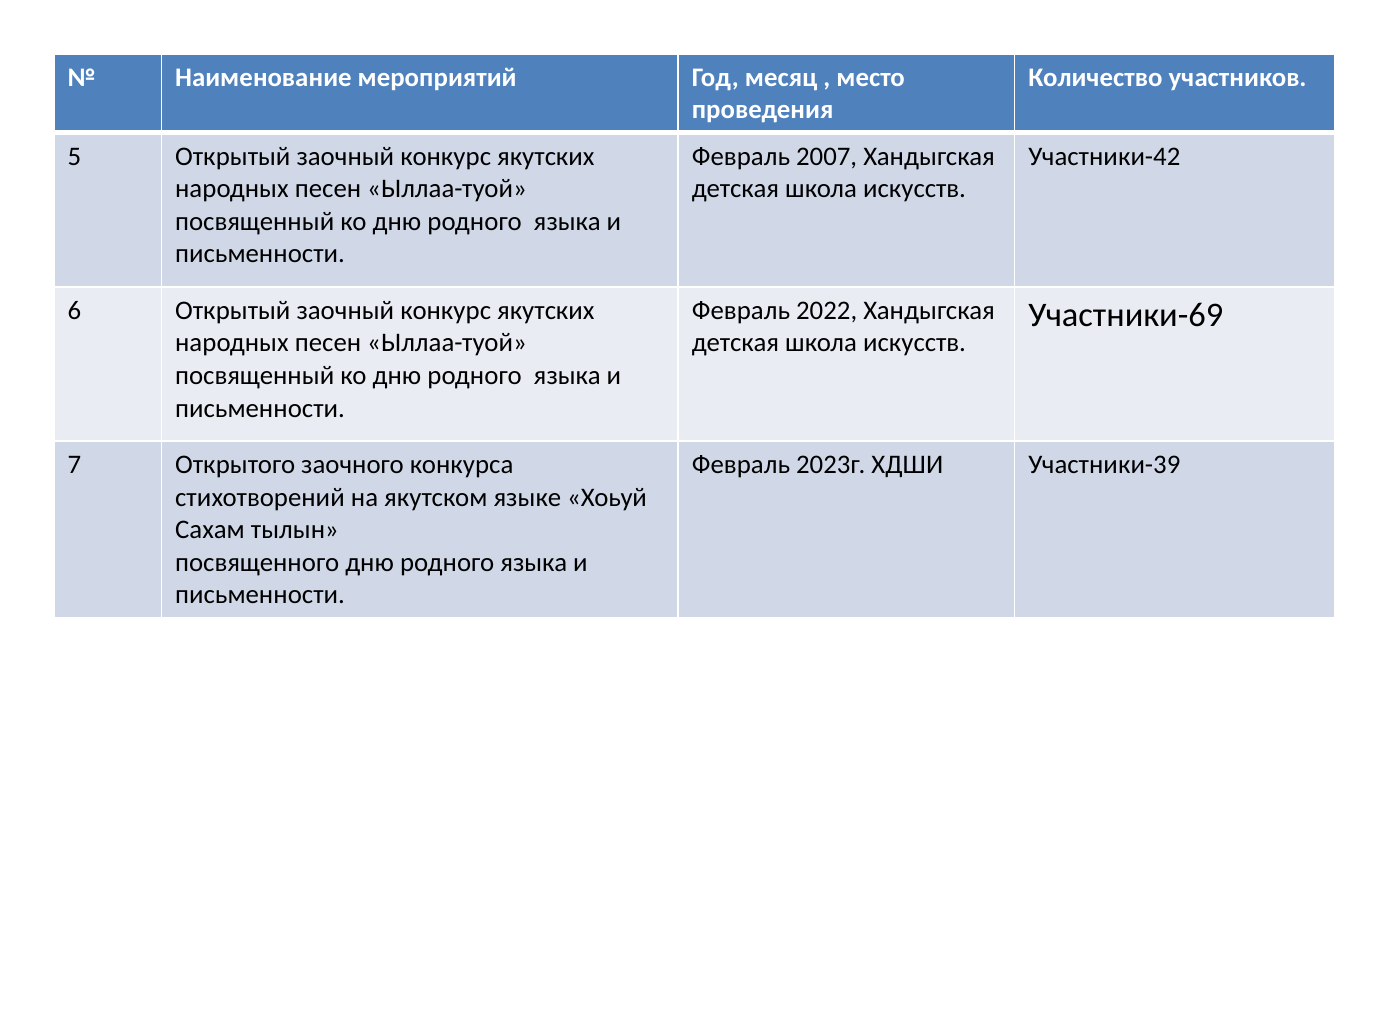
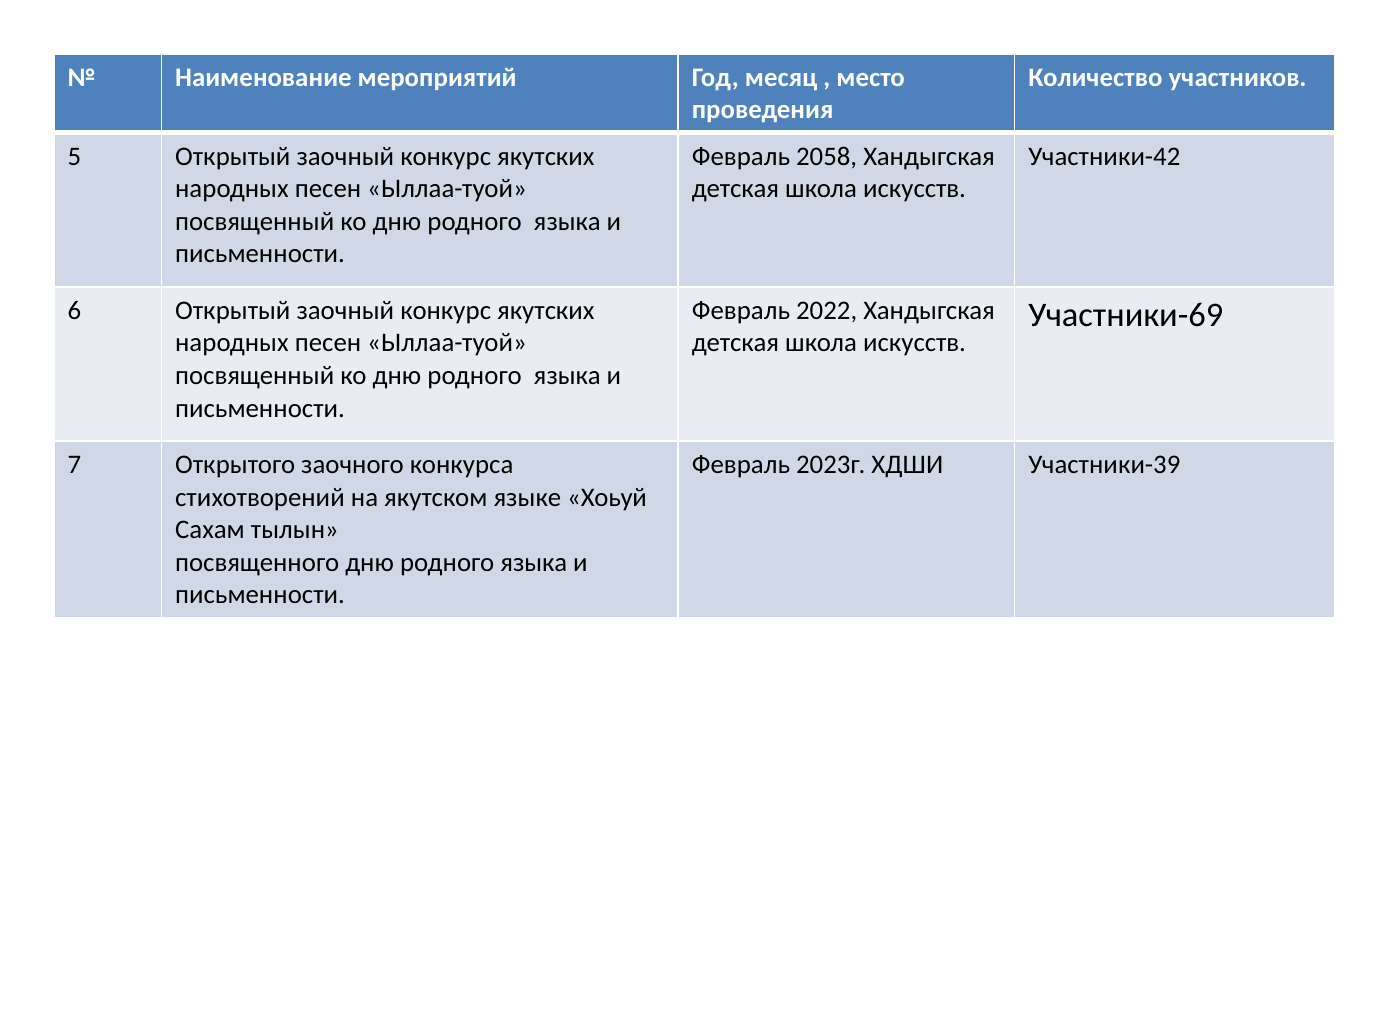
2007: 2007 -> 2058
